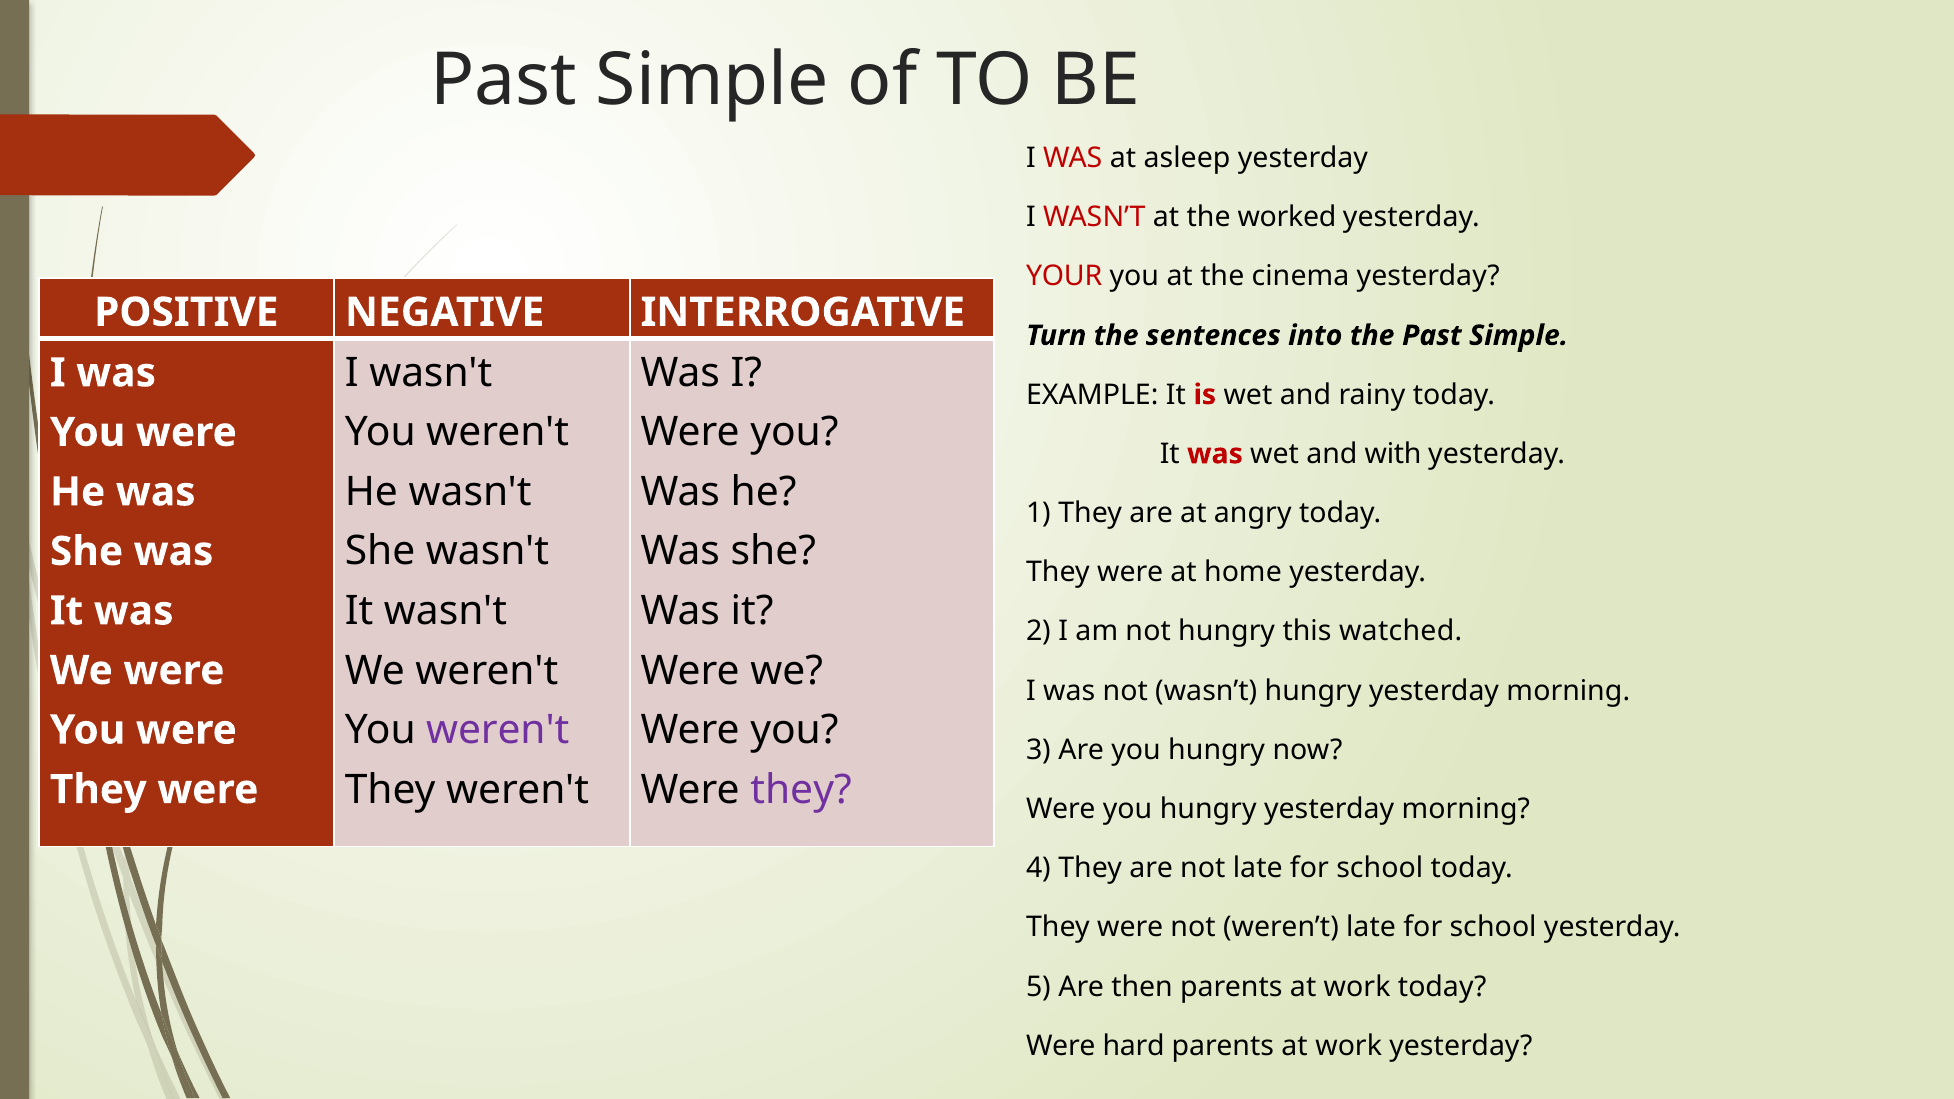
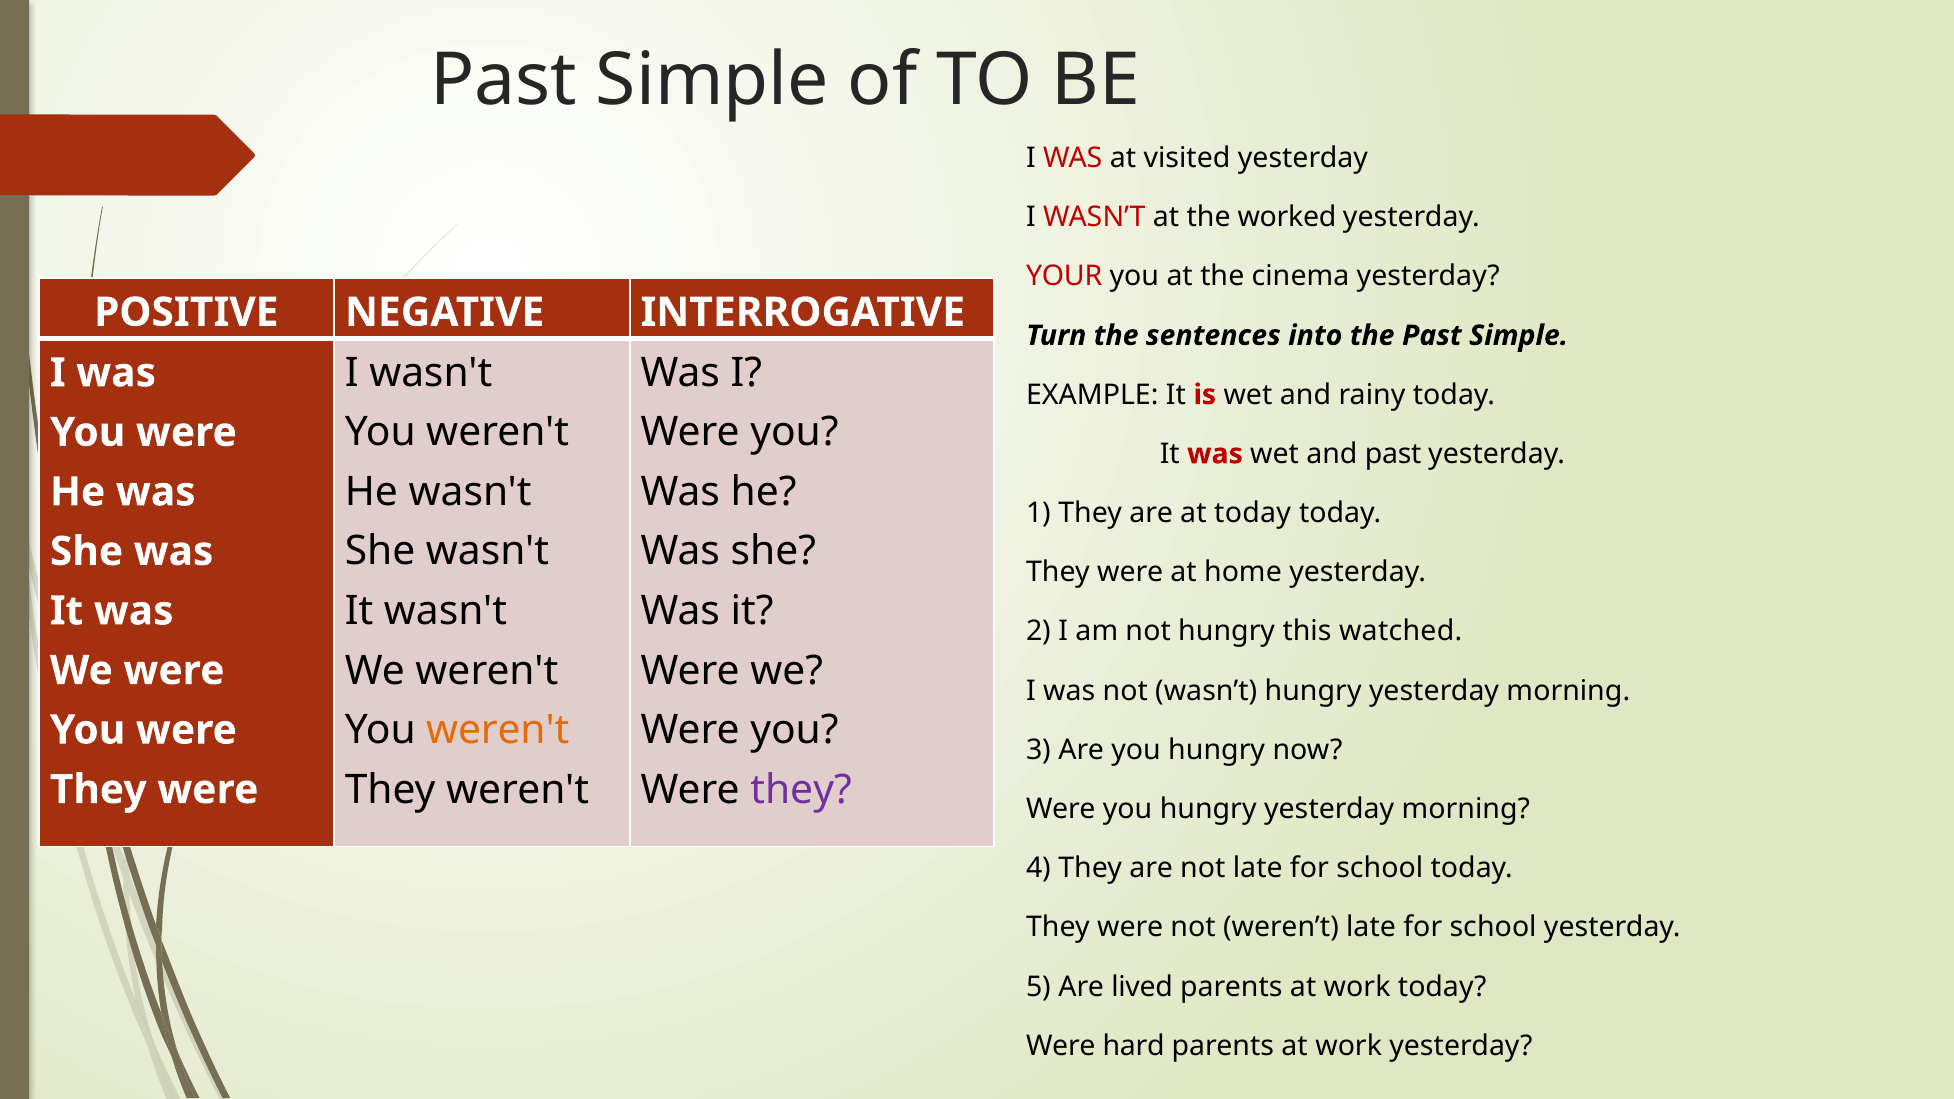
asleep: asleep -> visited
and with: with -> past
at angry: angry -> today
weren't at (498, 730) colour: purple -> orange
then: then -> lived
